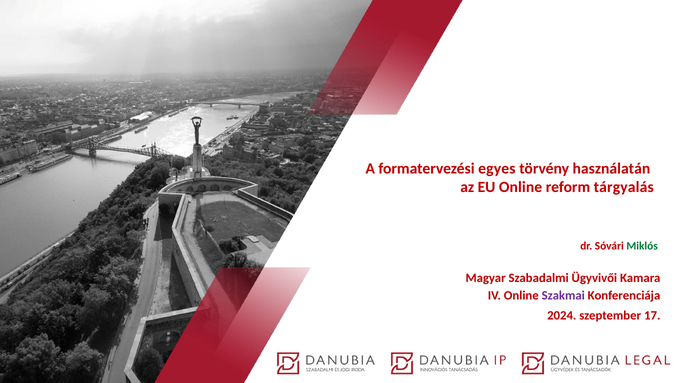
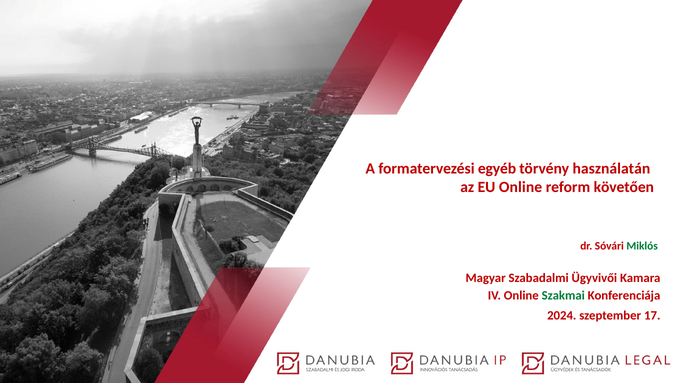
egyes: egyes -> egyéb
tárgyalás: tárgyalás -> követően
Szakmai colour: purple -> green
